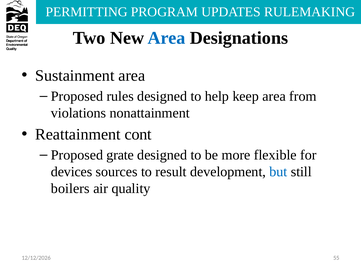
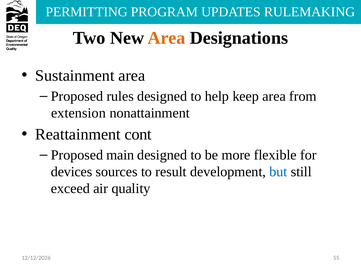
Area at (167, 38) colour: blue -> orange
violations: violations -> extension
grate: grate -> main
boilers: boilers -> exceed
